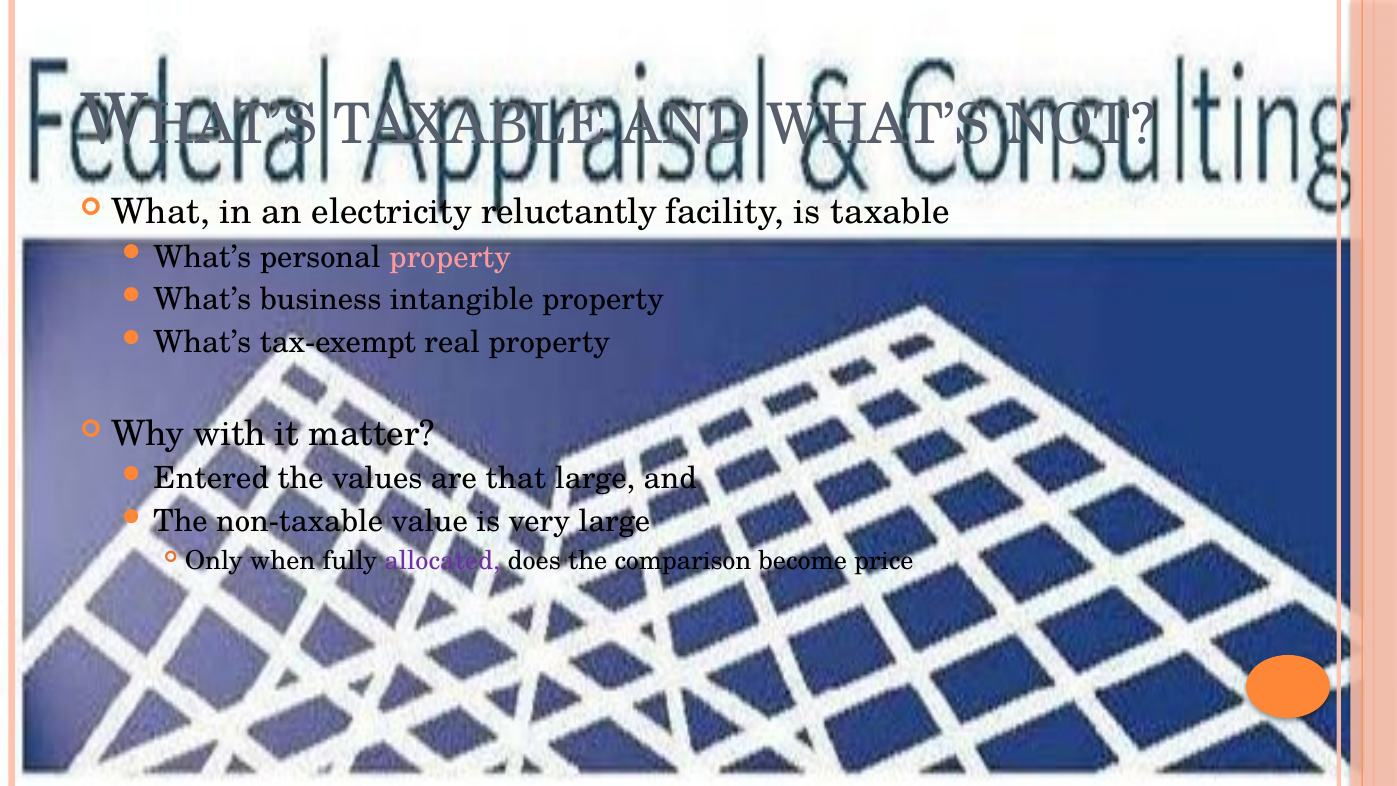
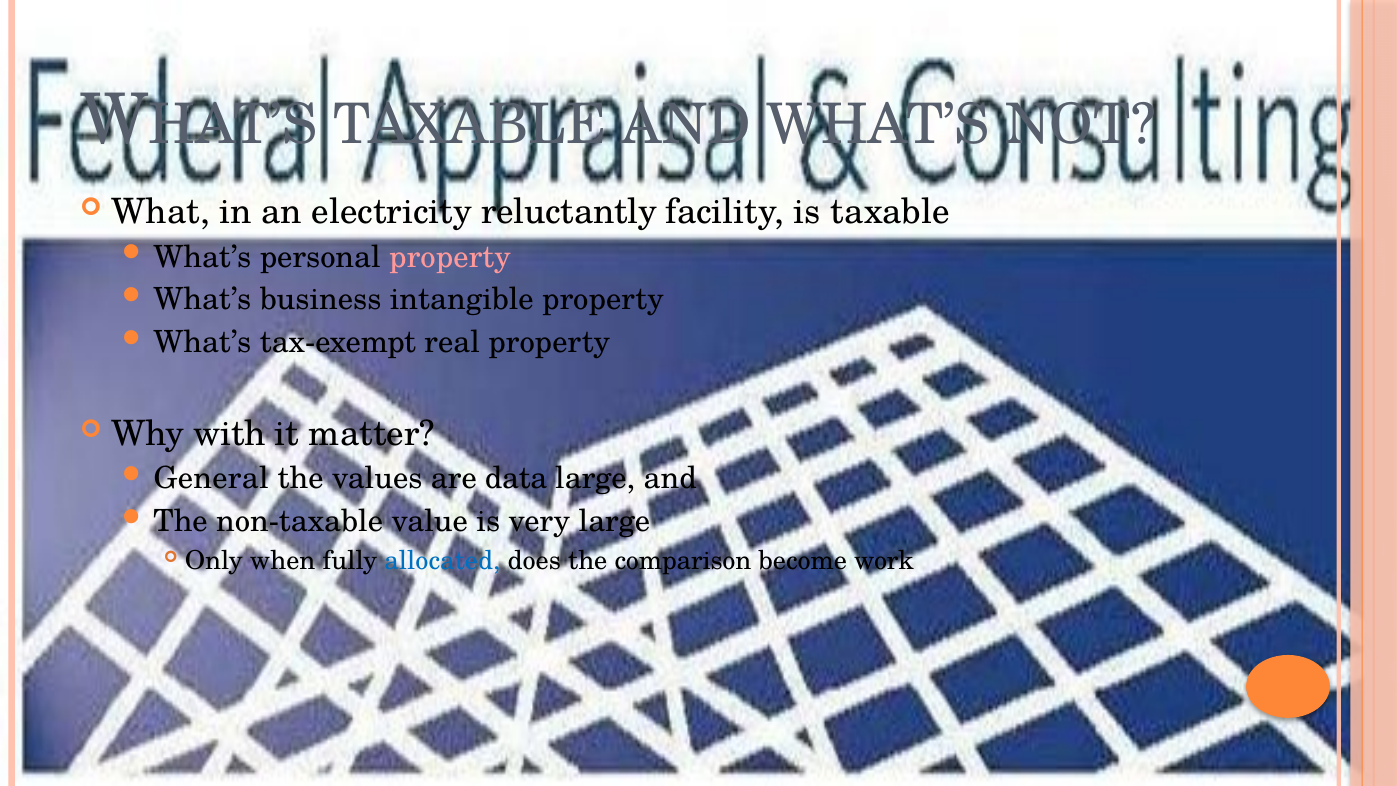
Entered: Entered -> General
that: that -> data
allocated colour: purple -> blue
price: price -> work
